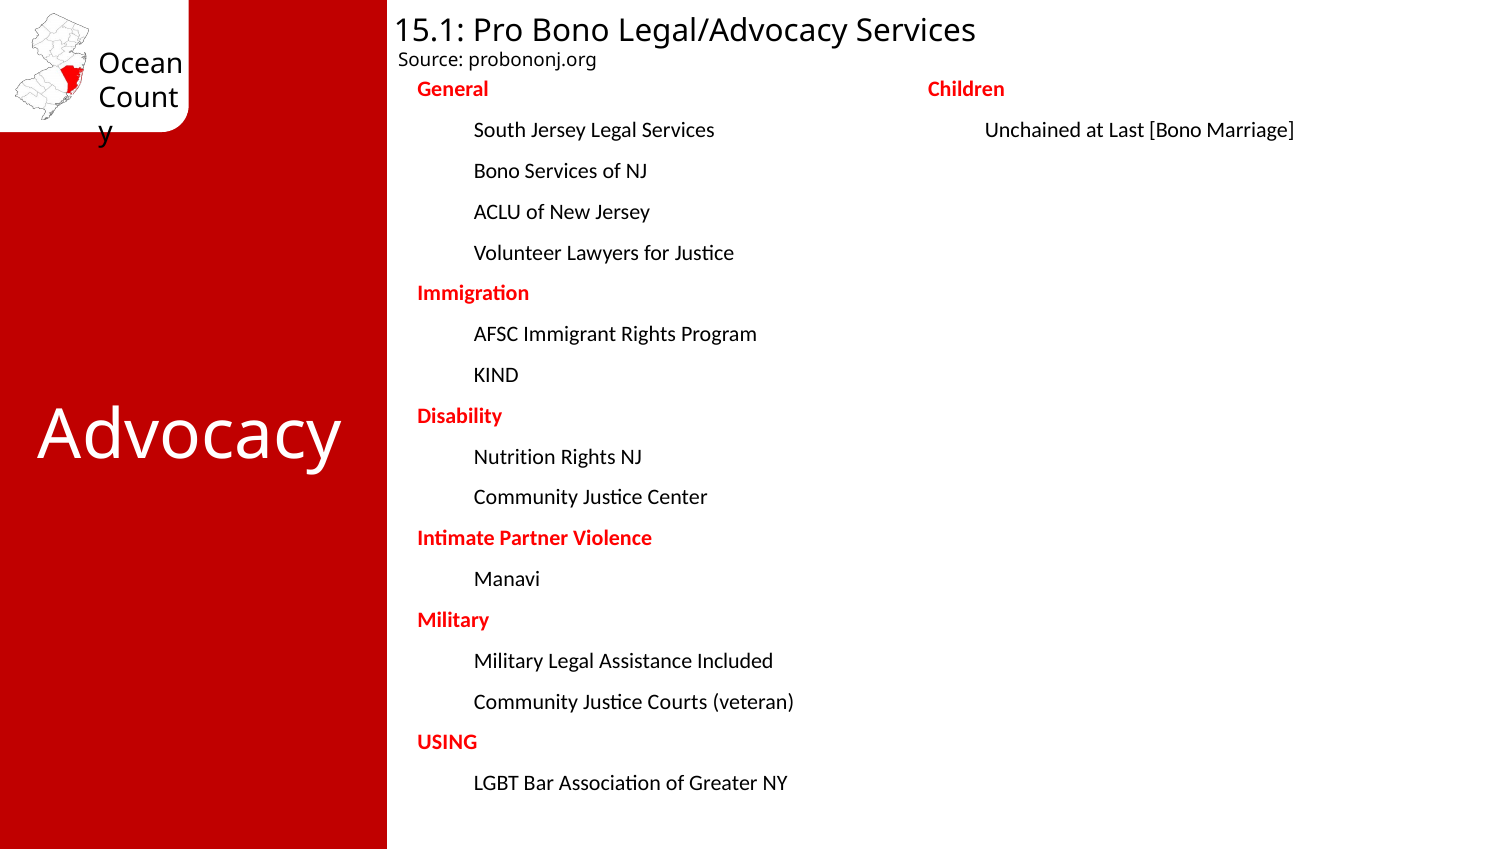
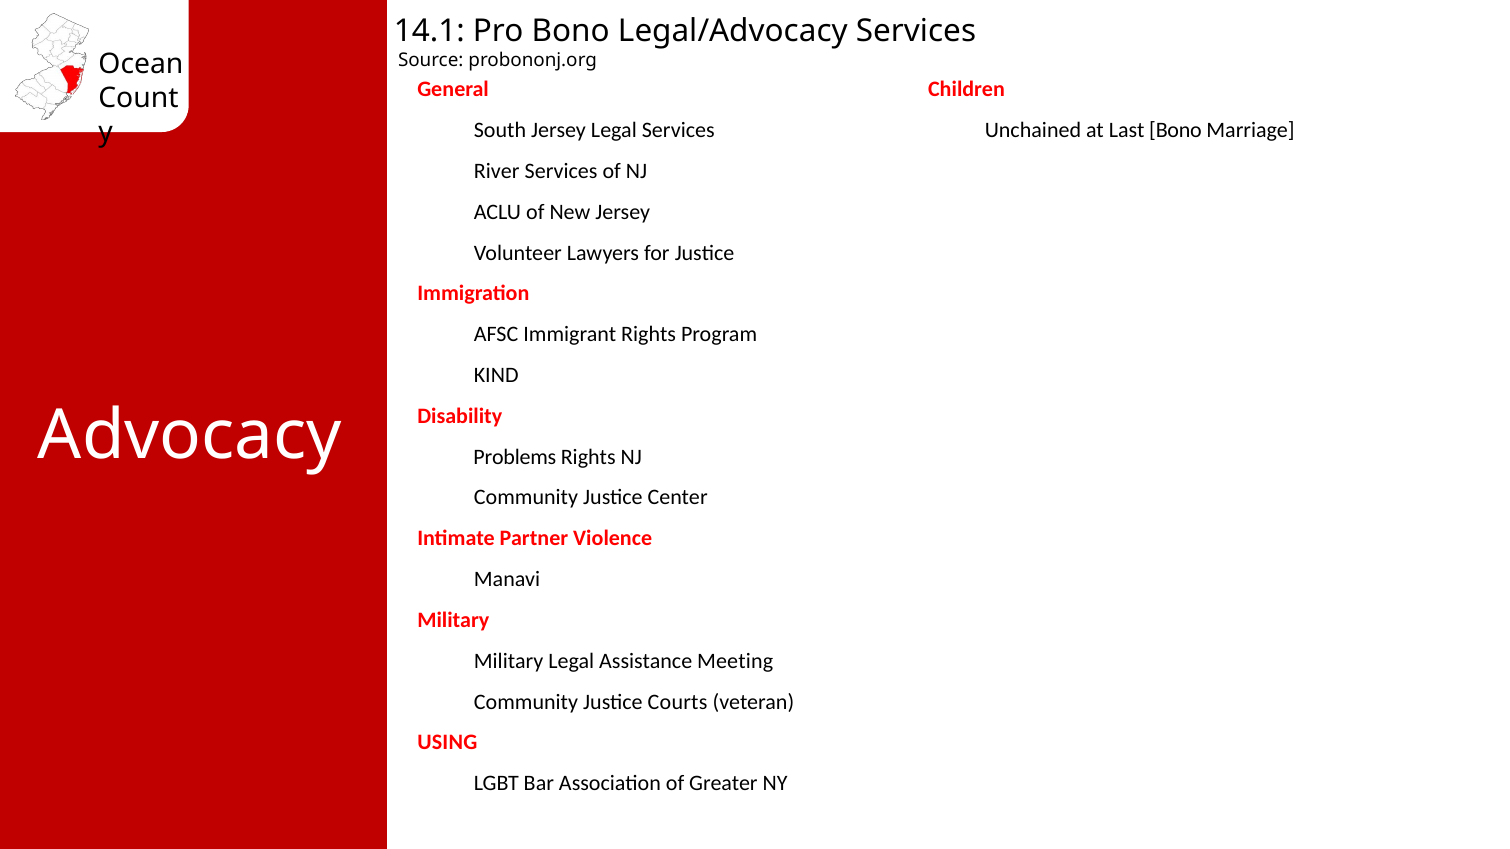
15.1: 15.1 -> 14.1
Bono at (497, 171): Bono -> River
Nutrition: Nutrition -> Problems
Included: Included -> Meeting
